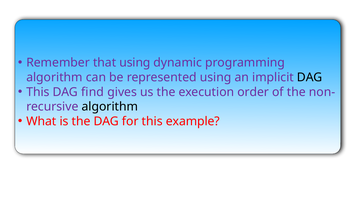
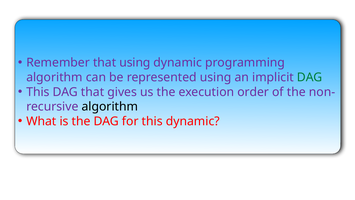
DAG at (310, 77) colour: black -> green
DAG find: find -> that
this example: example -> dynamic
